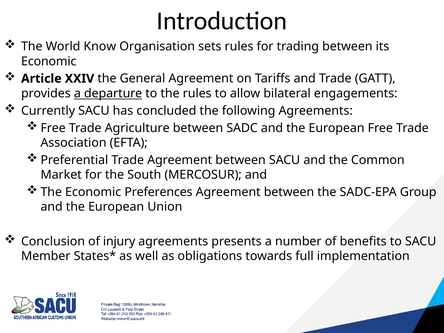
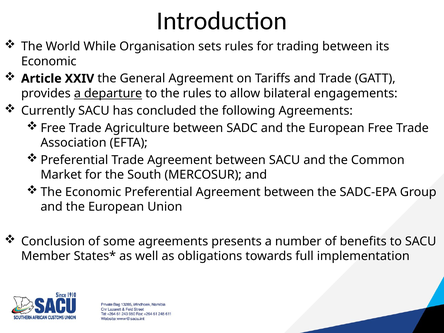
Know: Know -> While
Economic Preferences: Preferences -> Preferential
injury: injury -> some
